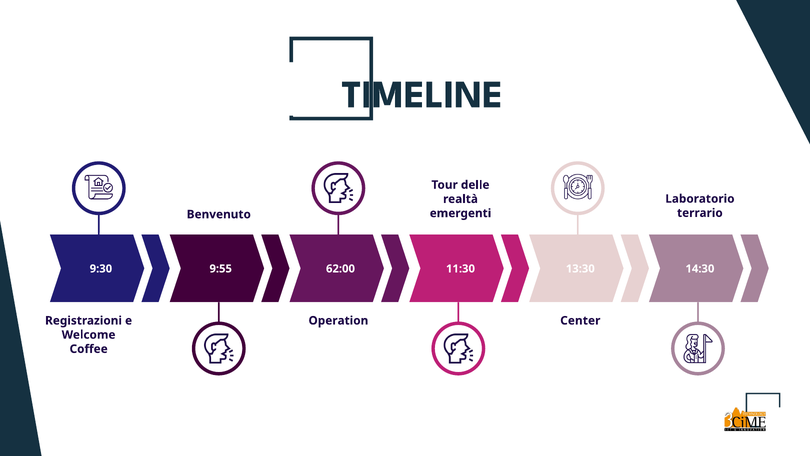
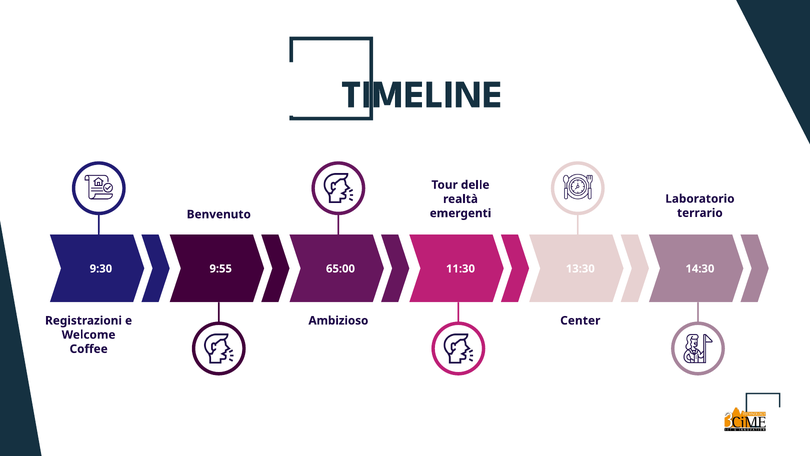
62:00: 62:00 -> 65:00
Operation: Operation -> Ambizioso
